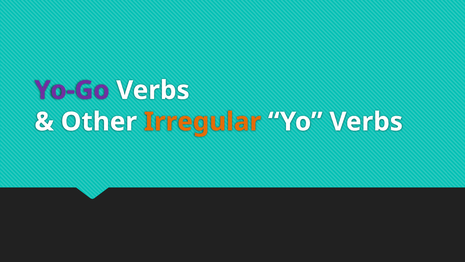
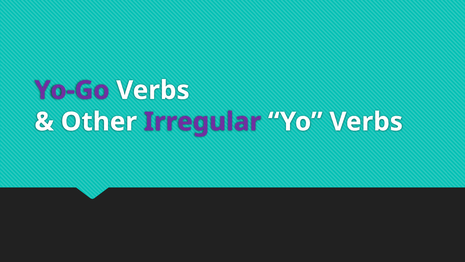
Irregular colour: orange -> purple
